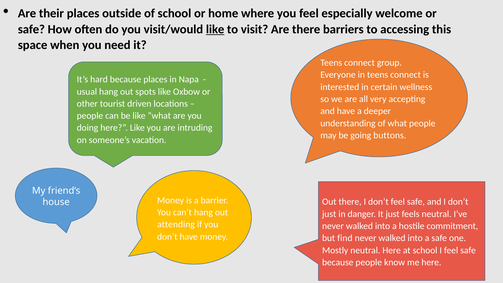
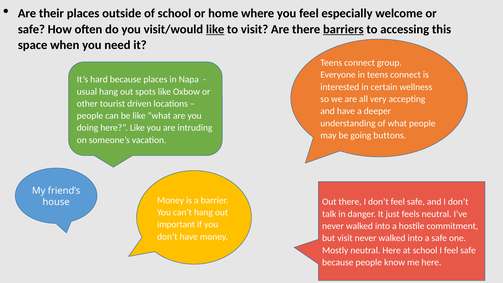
barriers underline: none -> present
just at (329, 214): just -> talk
attending: attending -> important
but find: find -> visit
